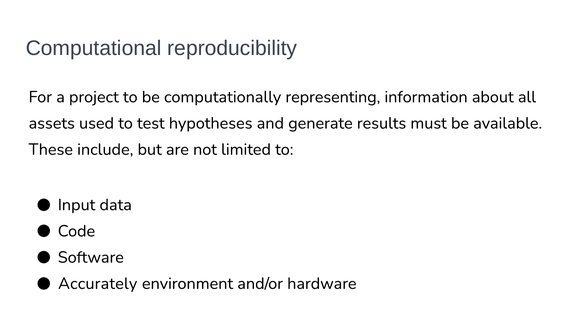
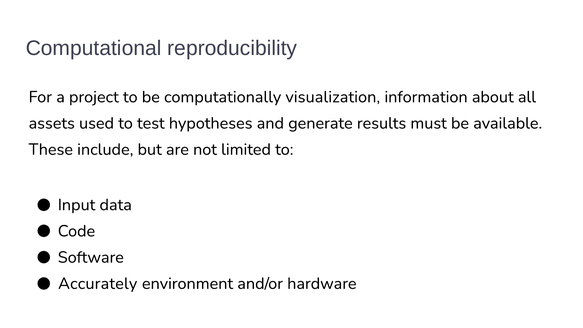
representing: representing -> visualization
